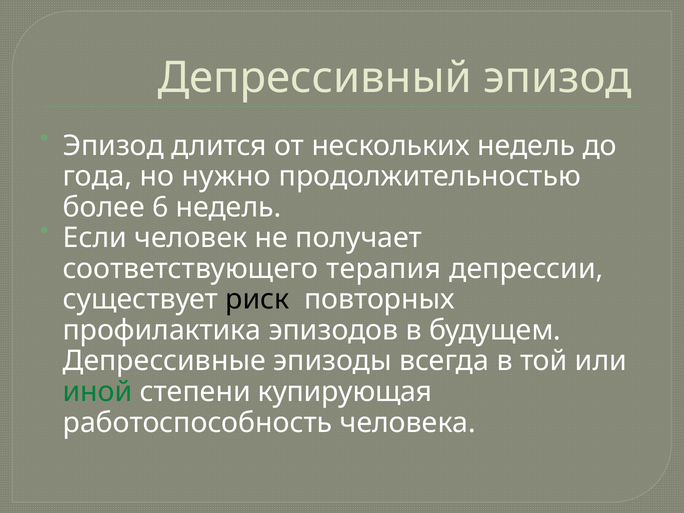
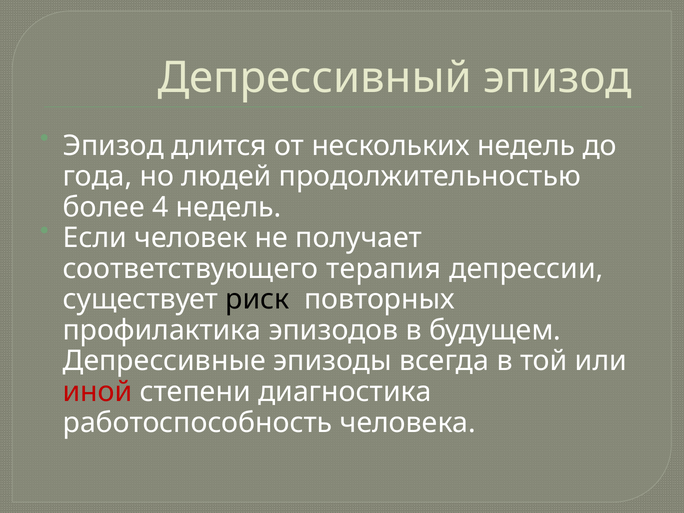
нужно: нужно -> людей
6: 6 -> 4
иной colour: green -> red
купирующая: купирующая -> диагностика
